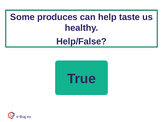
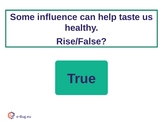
produces: produces -> influence
Help/False: Help/False -> Rise/False
